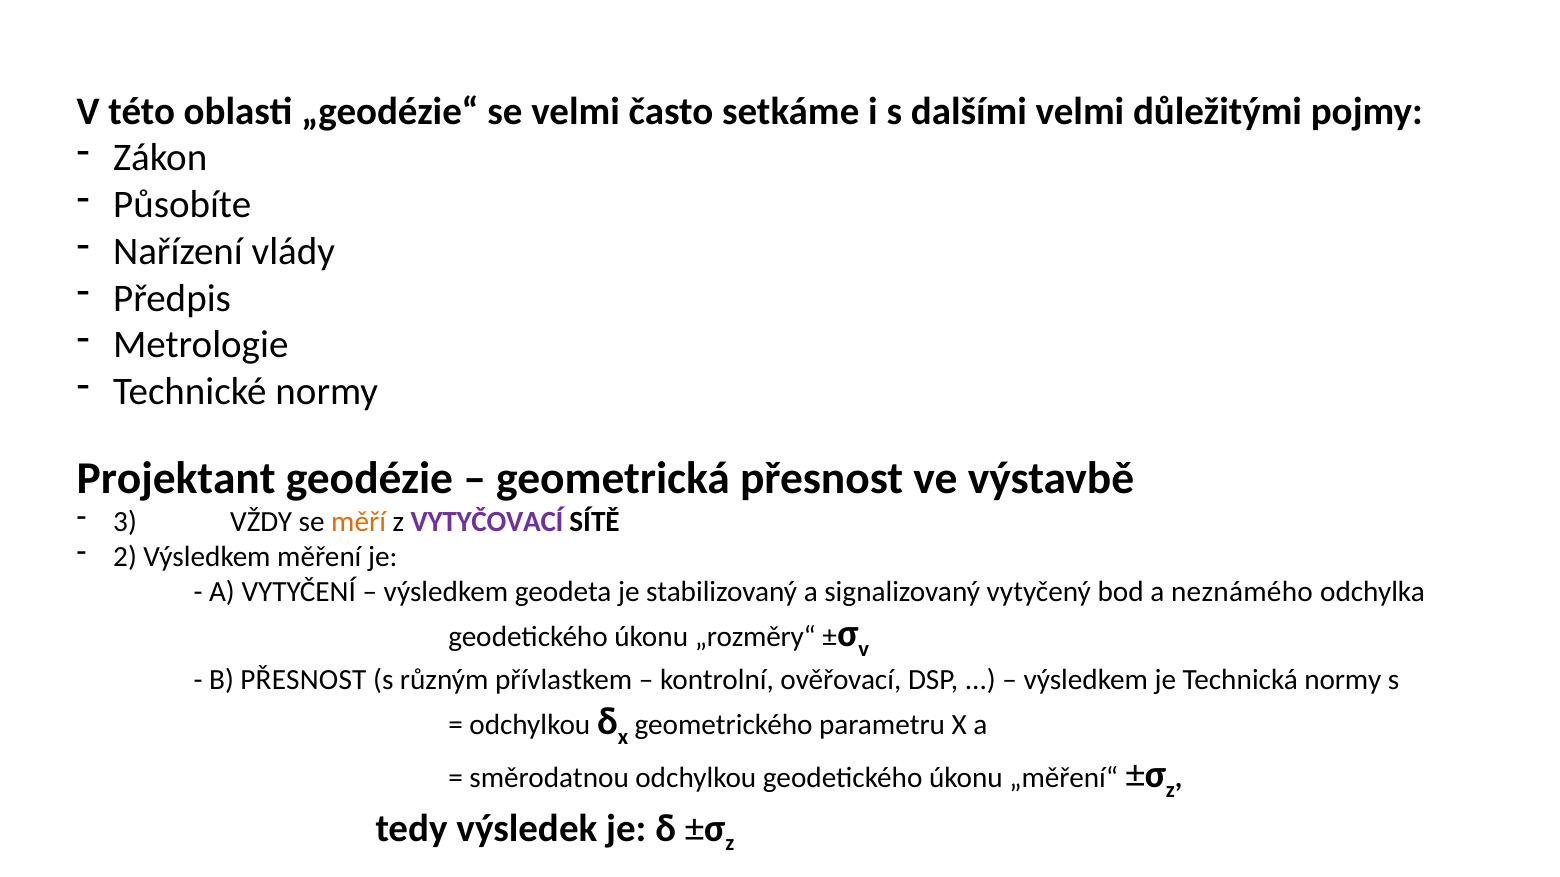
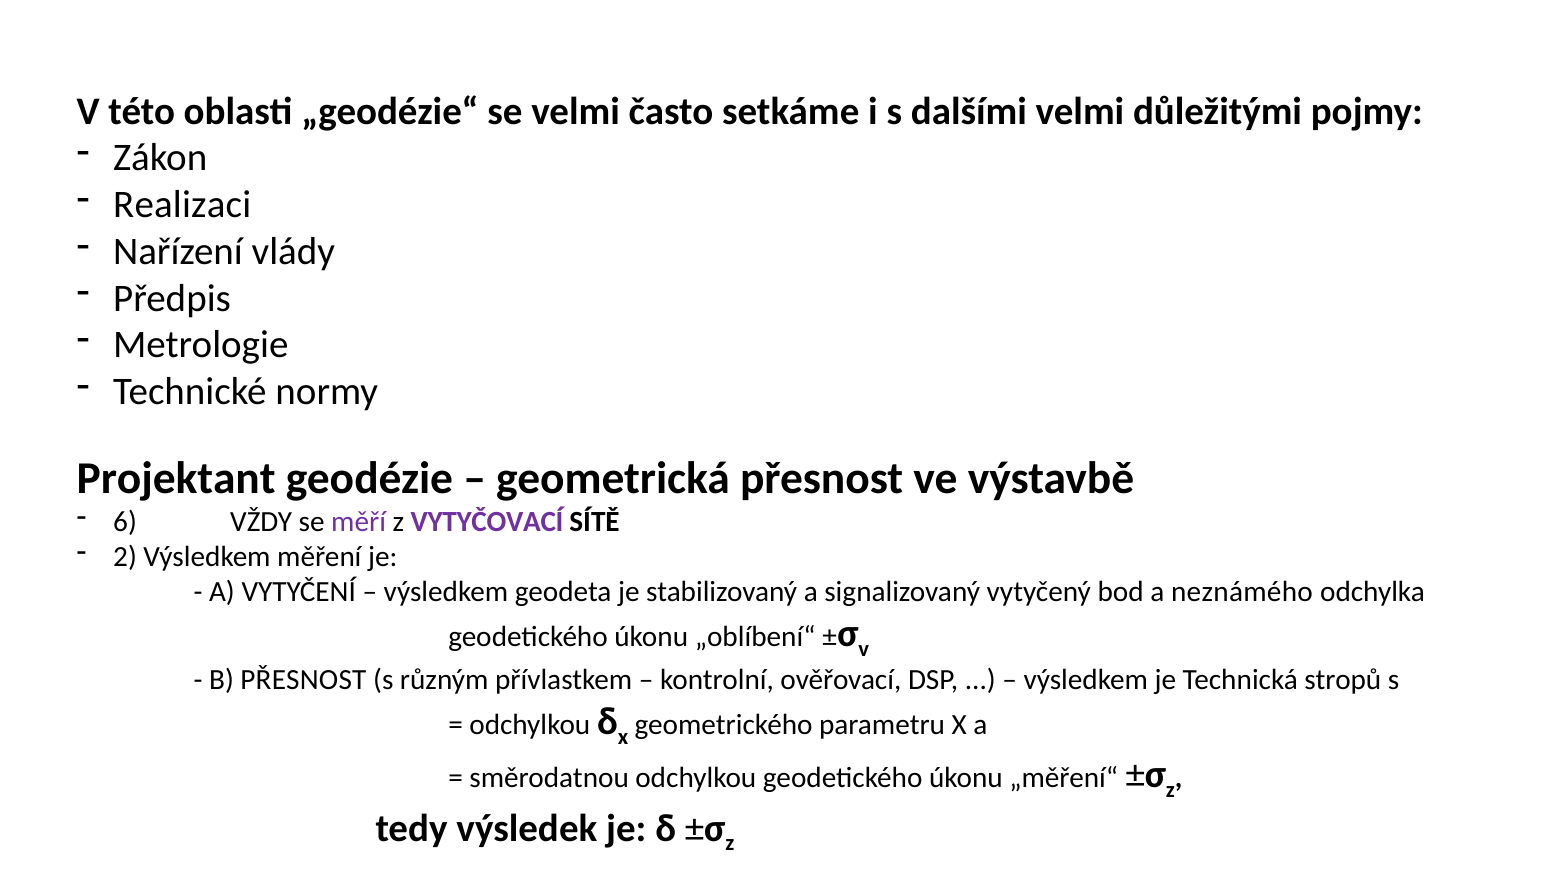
Působíte: Působíte -> Realizaci
3: 3 -> 6
měří colour: orange -> purple
„rozměry“: „rozměry“ -> „oblíbení“
Technická normy: normy -> stropů
